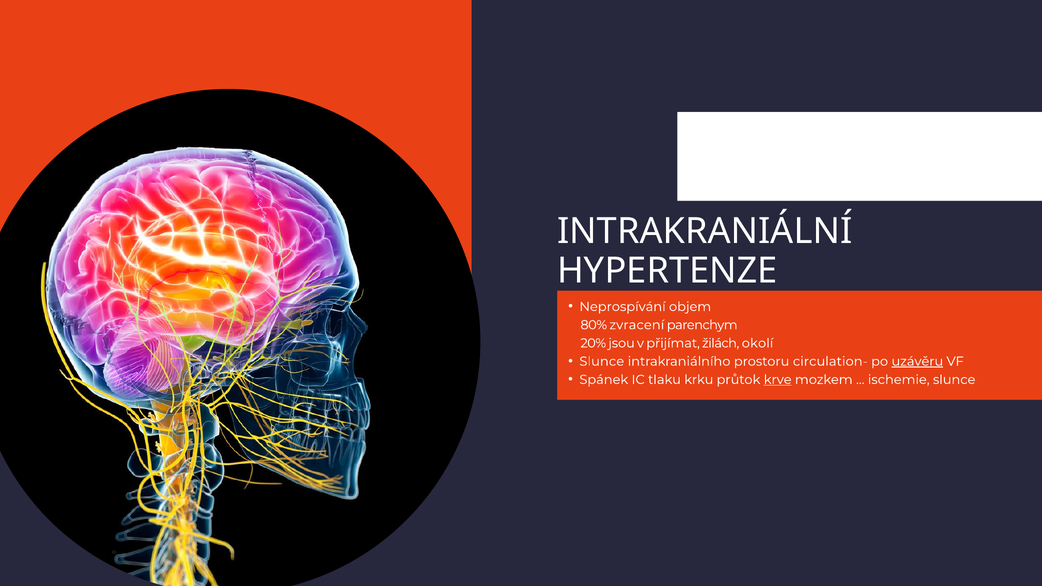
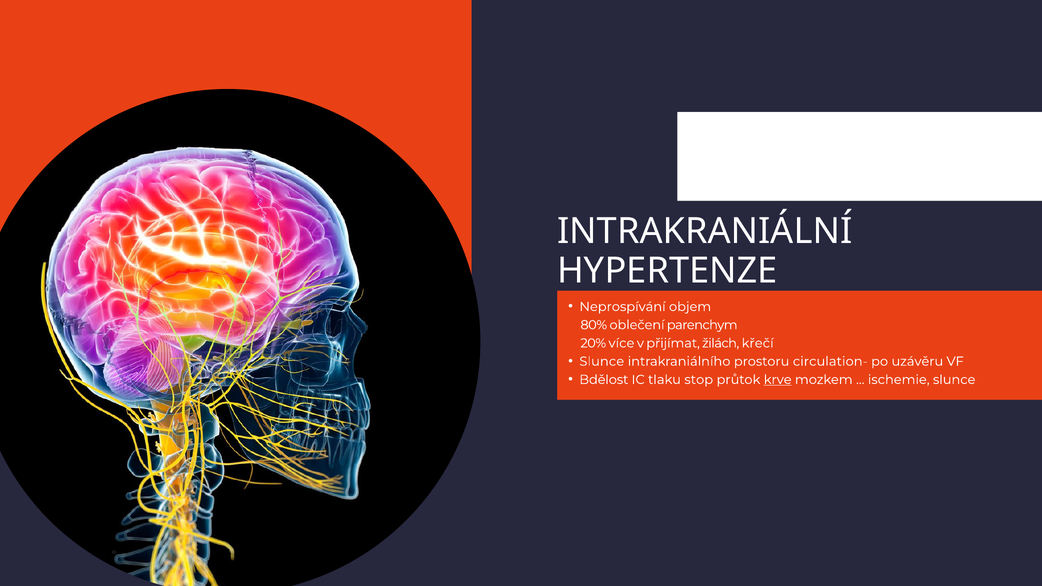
zvracení: zvracení -> oblečení
jsou: jsou -> více
okolí: okolí -> křečí
uzávěru underline: present -> none
Spánek: Spánek -> Bdělost
krku: krku -> stop
